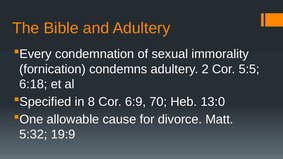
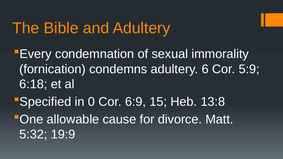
2: 2 -> 6
5:5: 5:5 -> 5:9
8: 8 -> 0
70: 70 -> 15
13:0: 13:0 -> 13:8
